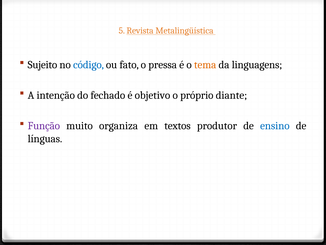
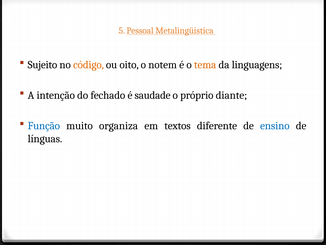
Revista: Revista -> Pessoal
código colour: blue -> orange
fato: fato -> oito
pressa: pressa -> notem
objetivo: objetivo -> saudade
Função colour: purple -> blue
produtor: produtor -> diferente
